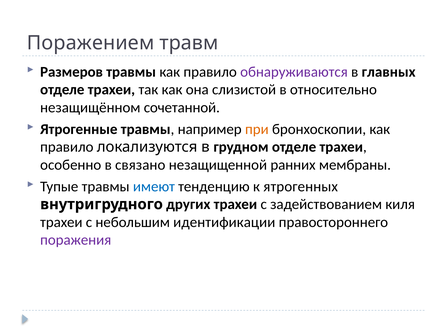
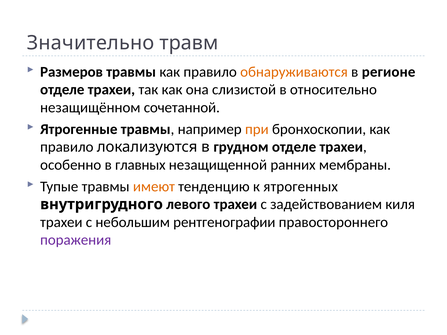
Поражением: Поражением -> Значительно
обнаруживаются colour: purple -> orange
главных: главных -> регионе
связано: связано -> главных
имеют colour: blue -> orange
других: других -> левого
идентификации: идентификации -> рентгенографии
